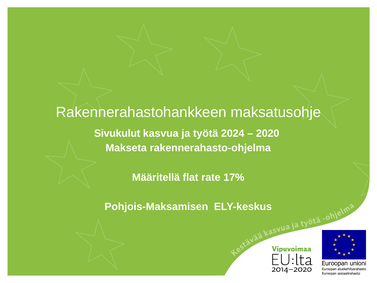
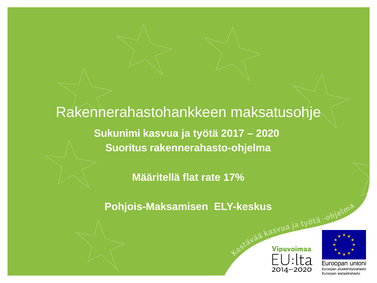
Sivukulut: Sivukulut -> Sukunimi
2024: 2024 -> 2017
Makseta: Makseta -> Suoritus
